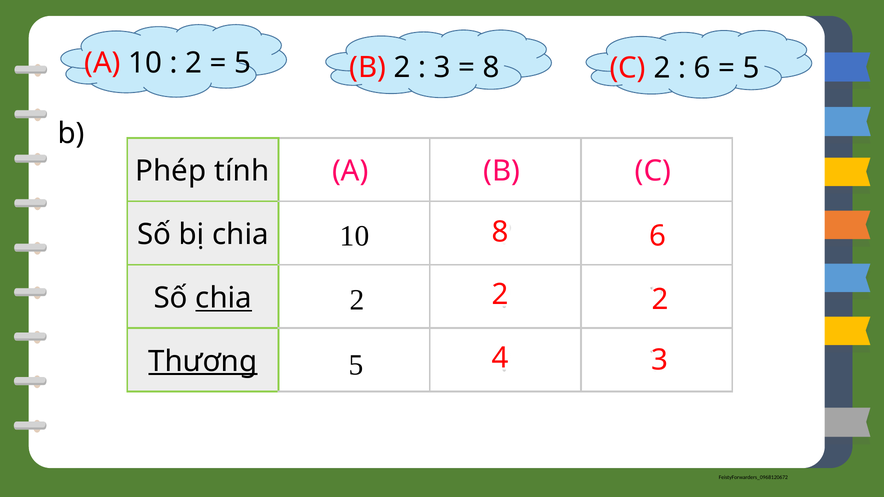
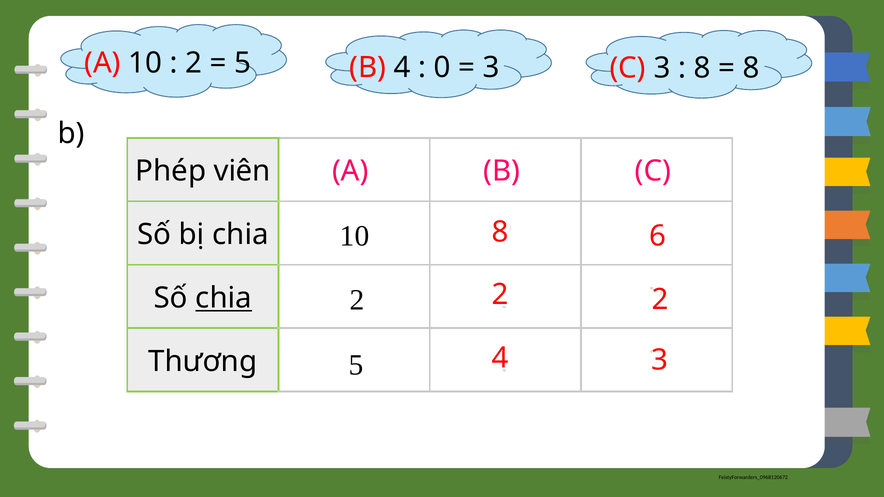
B 2: 2 -> 4
3 at (442, 68): 3 -> 0
8 at (491, 68): 8 -> 3
C 2: 2 -> 3
6 at (702, 68): 6 -> 8
5 at (751, 68): 5 -> 8
tính: tính -> viên
Thương underline: present -> none
